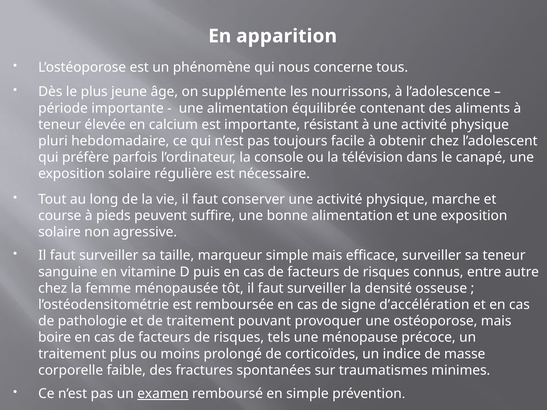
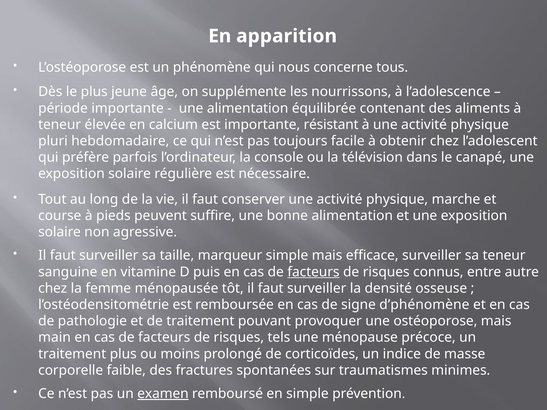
facteurs at (313, 272) underline: none -> present
d’accélération: d’accélération -> d’phénomène
boire: boire -> main
